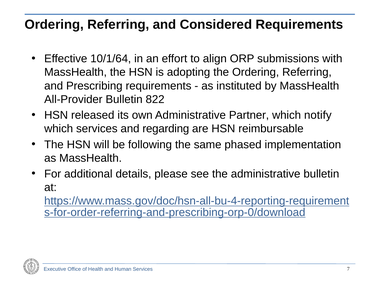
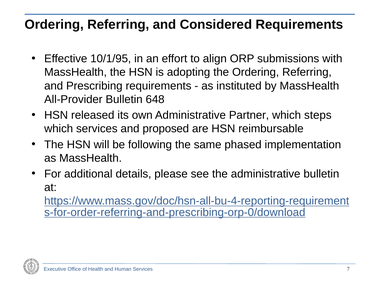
10/1/64: 10/1/64 -> 10/1/95
822: 822 -> 648
notify: notify -> steps
regarding: regarding -> proposed
